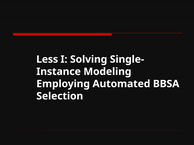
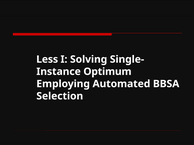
Modeling: Modeling -> Optimum
